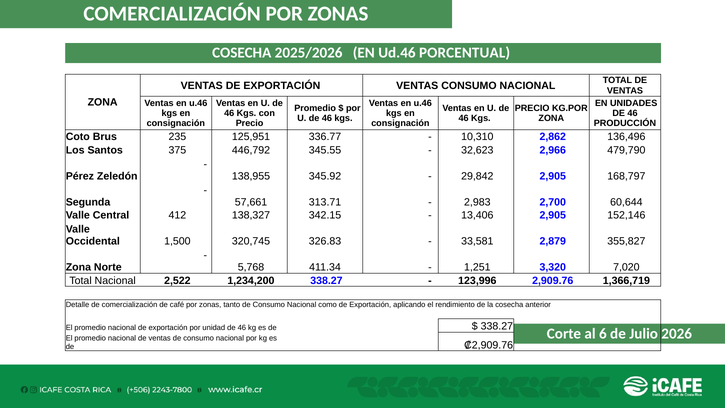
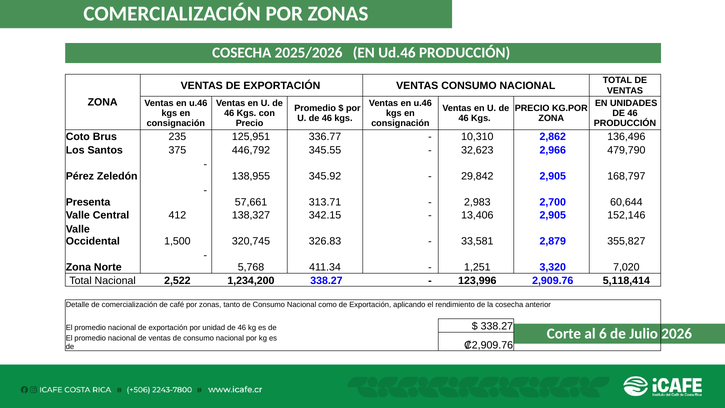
Ud.46 PORCENTUAL: PORCENTUAL -> PRODUCCIÓN
Segunda: Segunda -> Presenta
1,366,719: 1,366,719 -> 5,118,414
